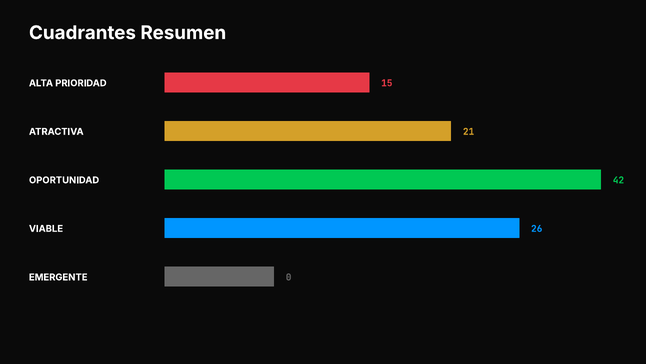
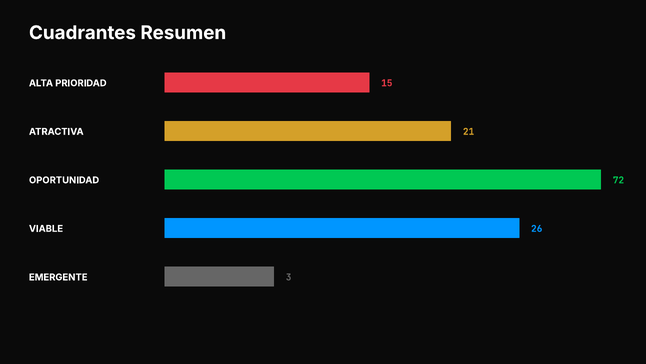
42: 42 -> 72
0: 0 -> 3
